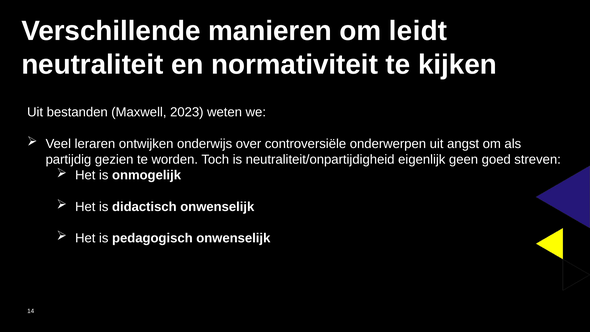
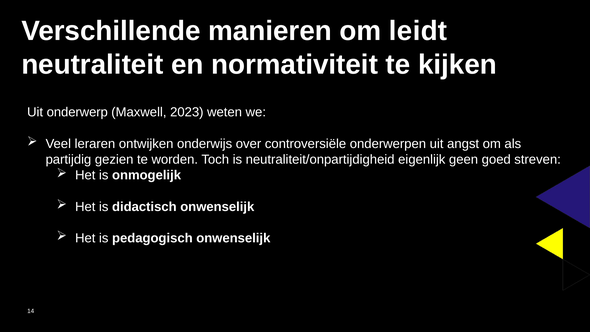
bestanden: bestanden -> onderwerp
